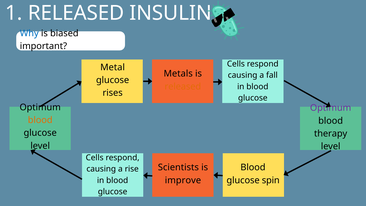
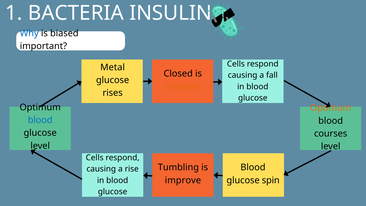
RELEASED at (76, 13): RELEASED -> BACTERIA
Metals: Metals -> Closed
Optimum at (331, 108) colour: purple -> orange
blood at (40, 120) colour: orange -> blue
therapy: therapy -> courses
Scientists: Scientists -> Tumbling
